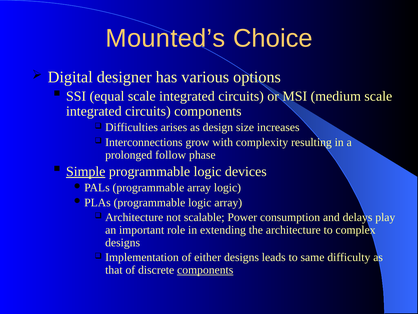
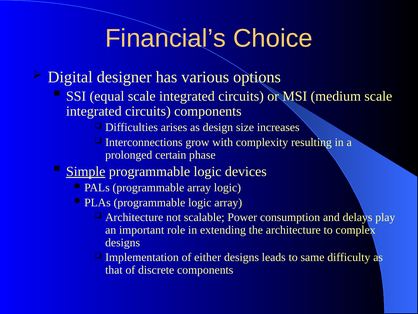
Mounted’s: Mounted’s -> Financial’s
follow: follow -> certain
components at (205, 270) underline: present -> none
